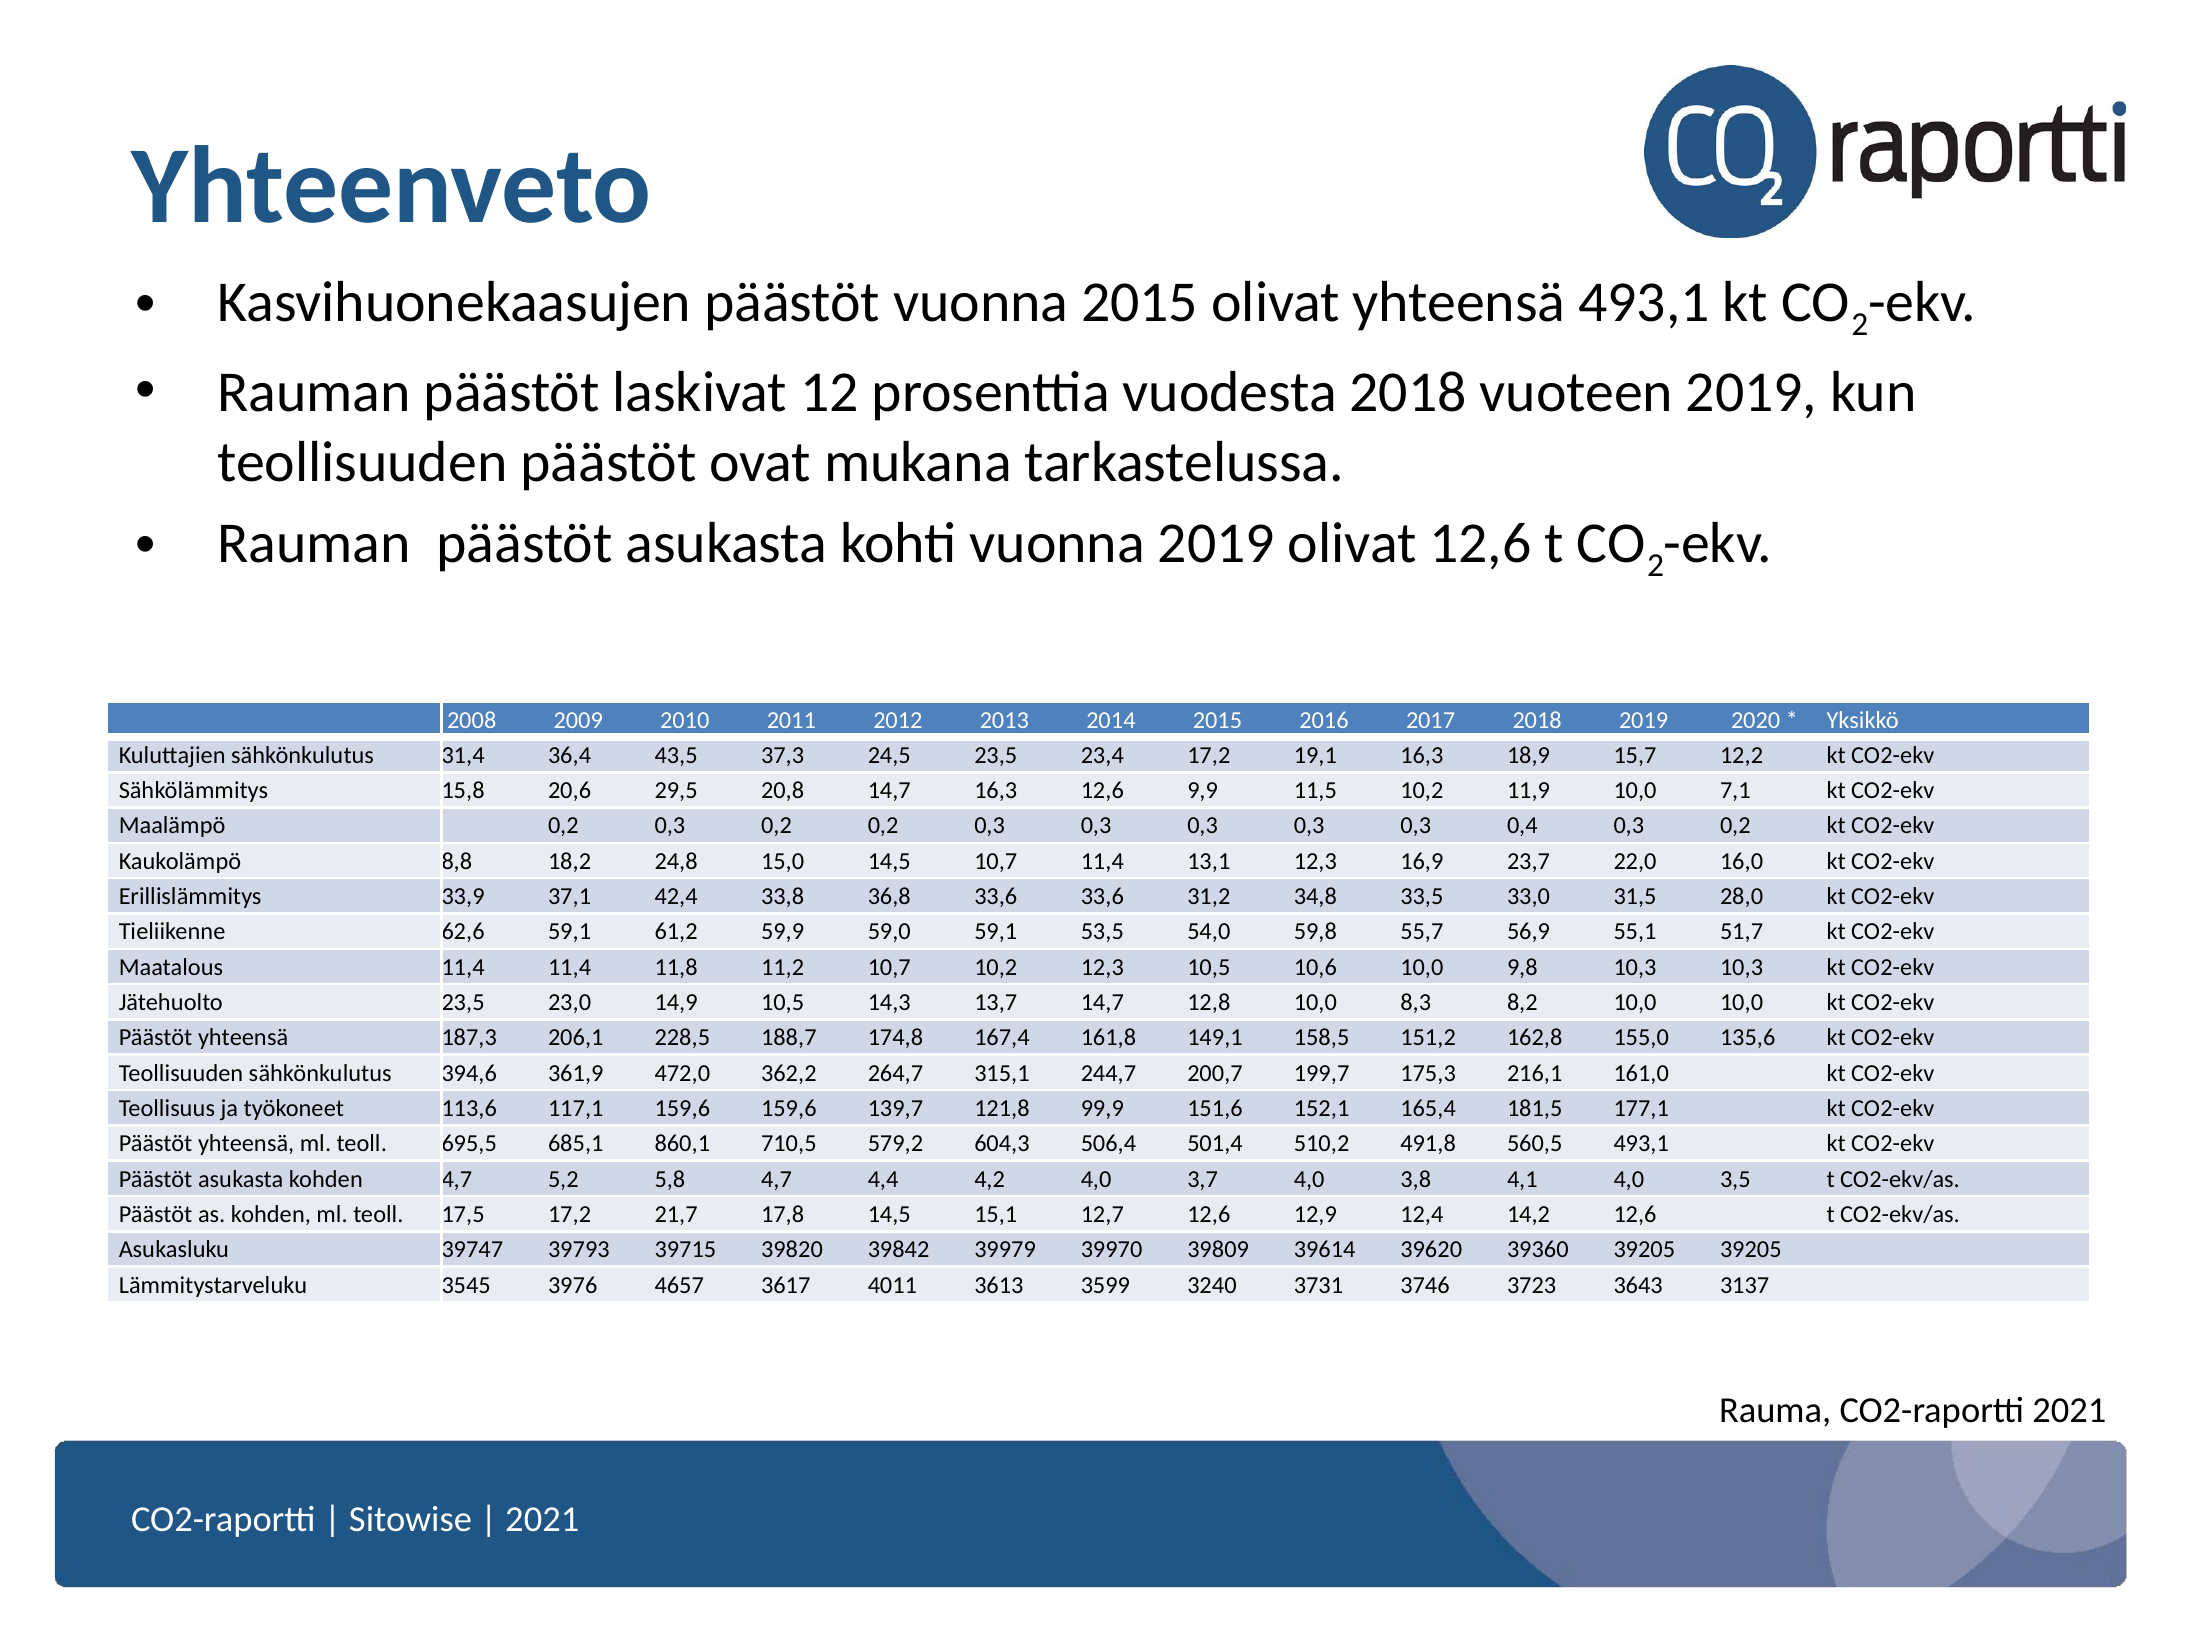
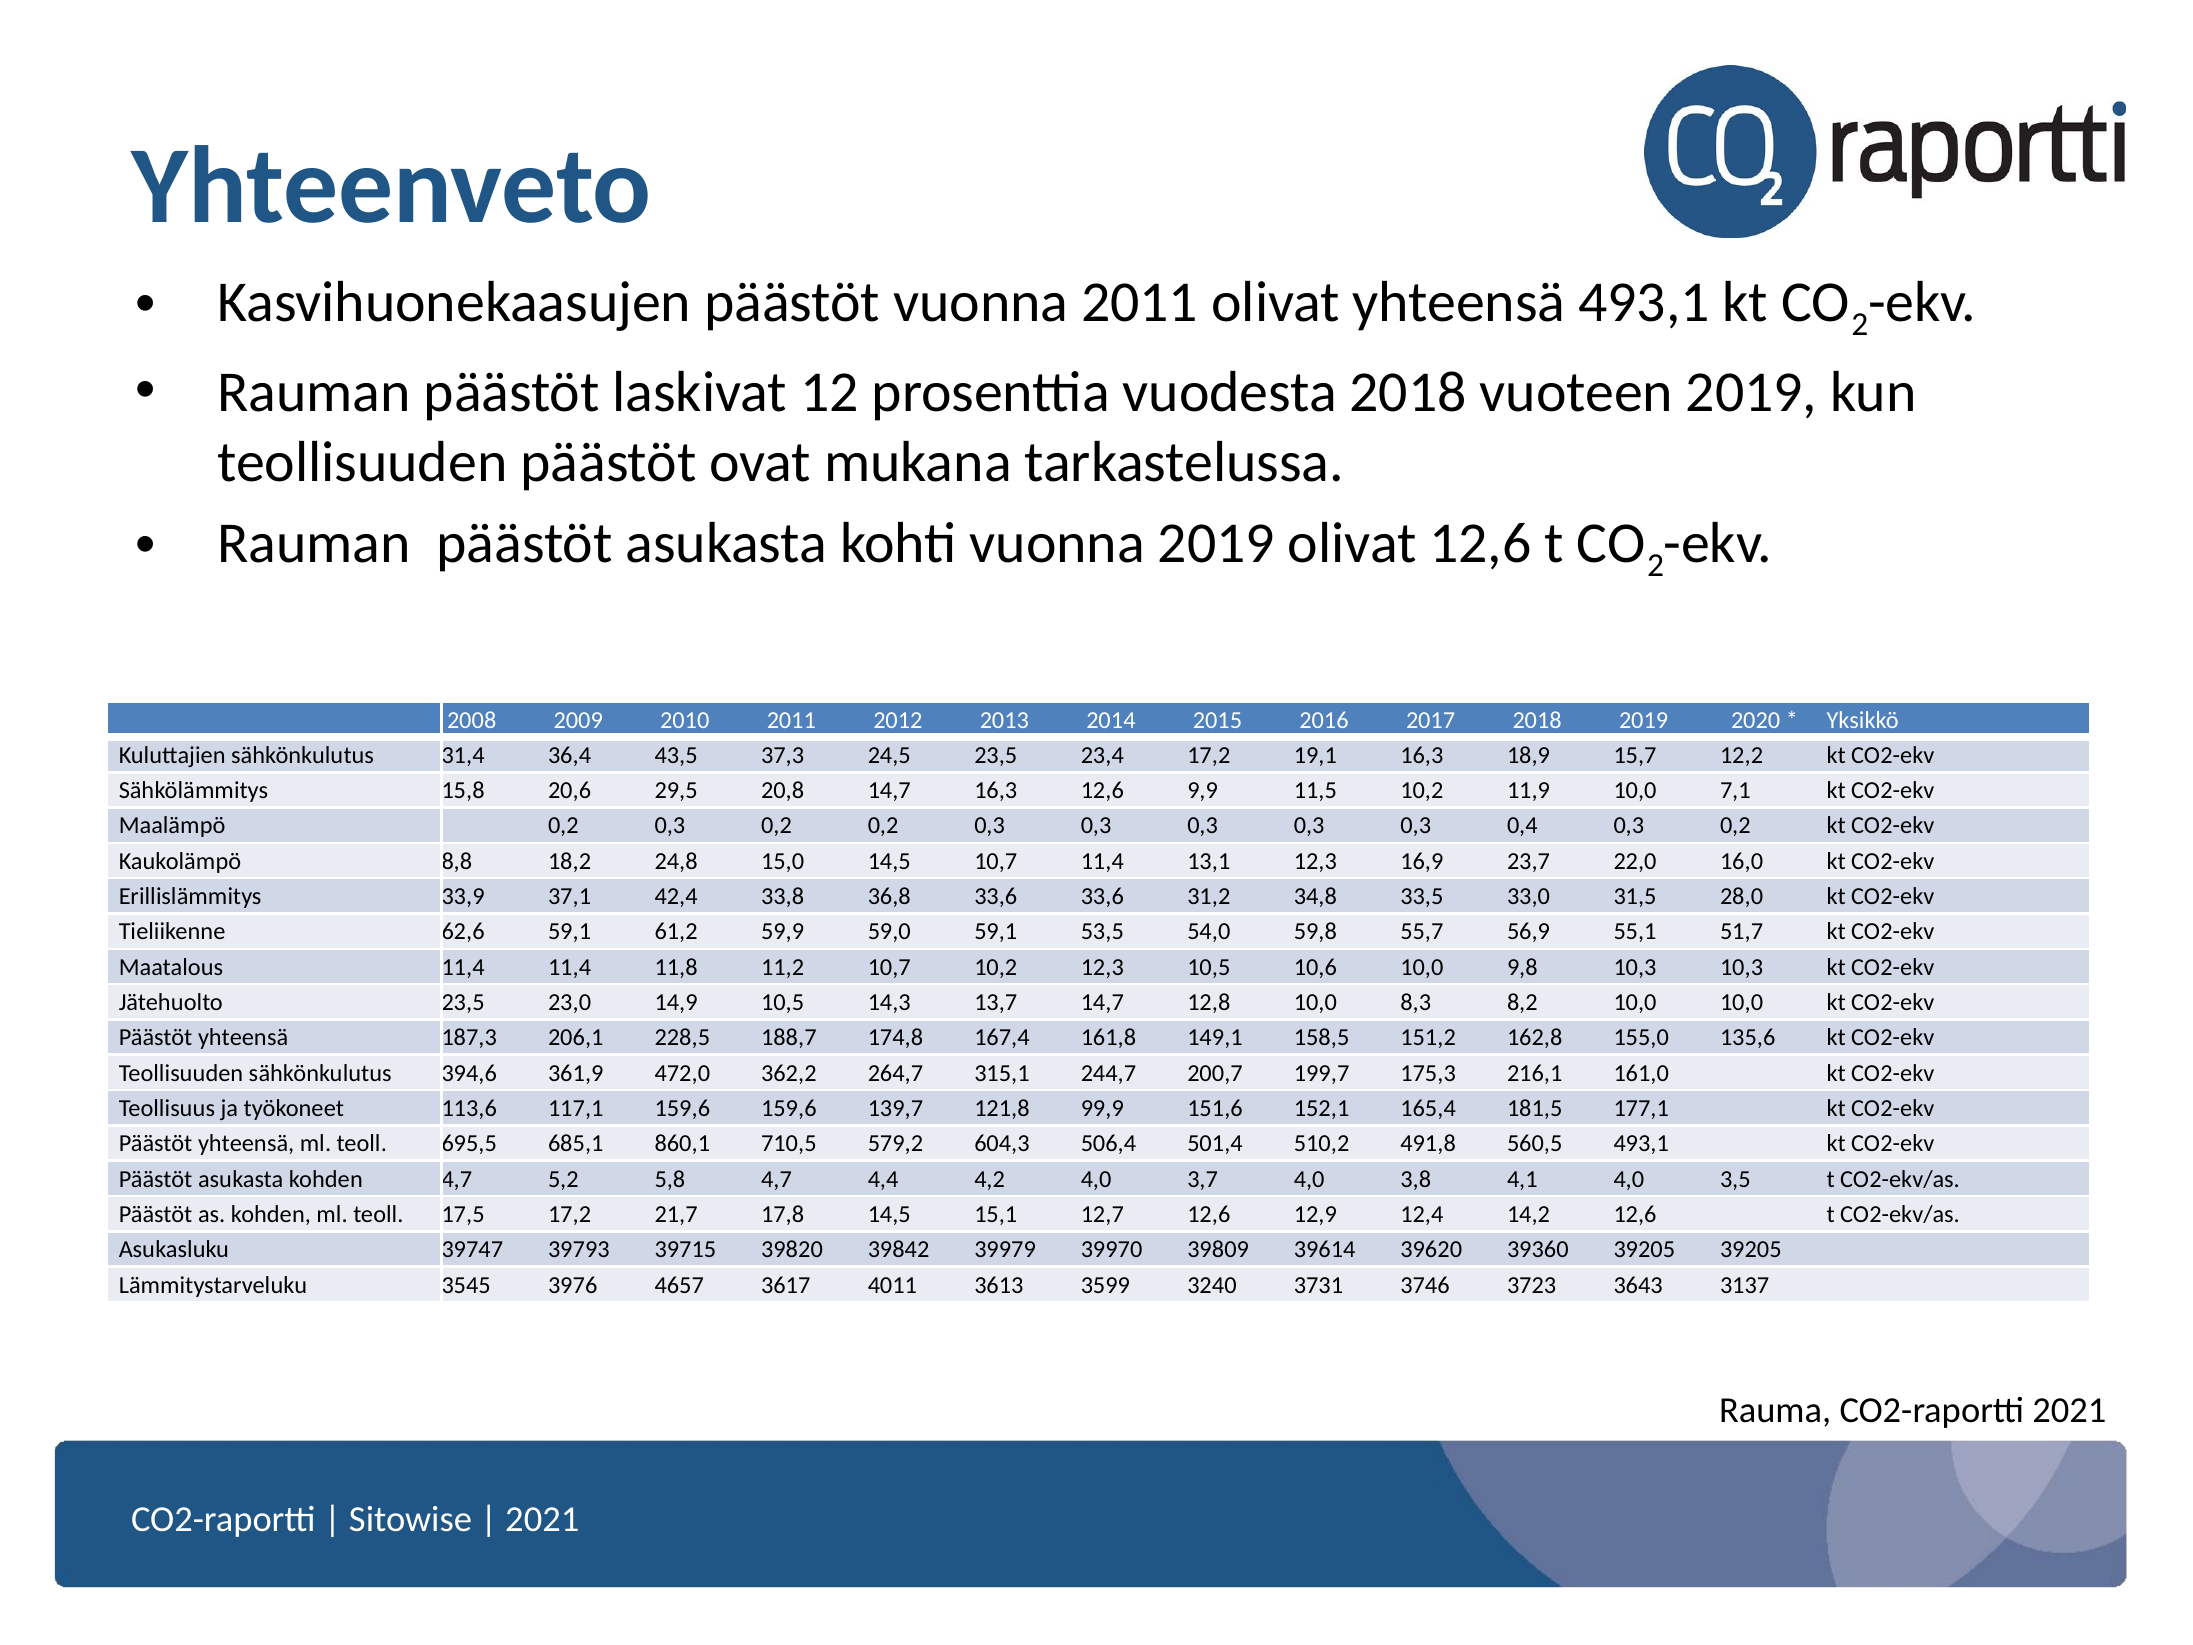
vuonna 2015: 2015 -> 2011
